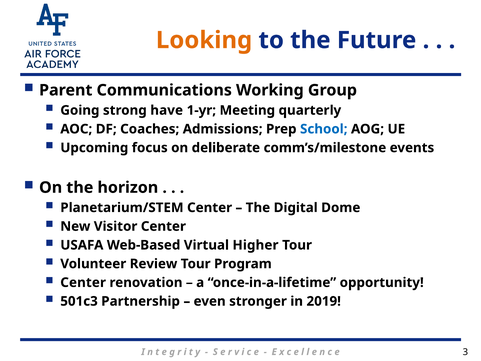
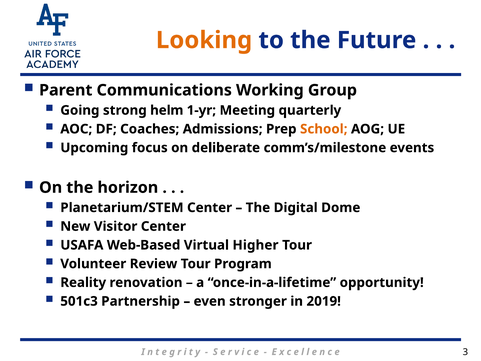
have: have -> helm
School colour: blue -> orange
Center at (83, 282): Center -> Reality
